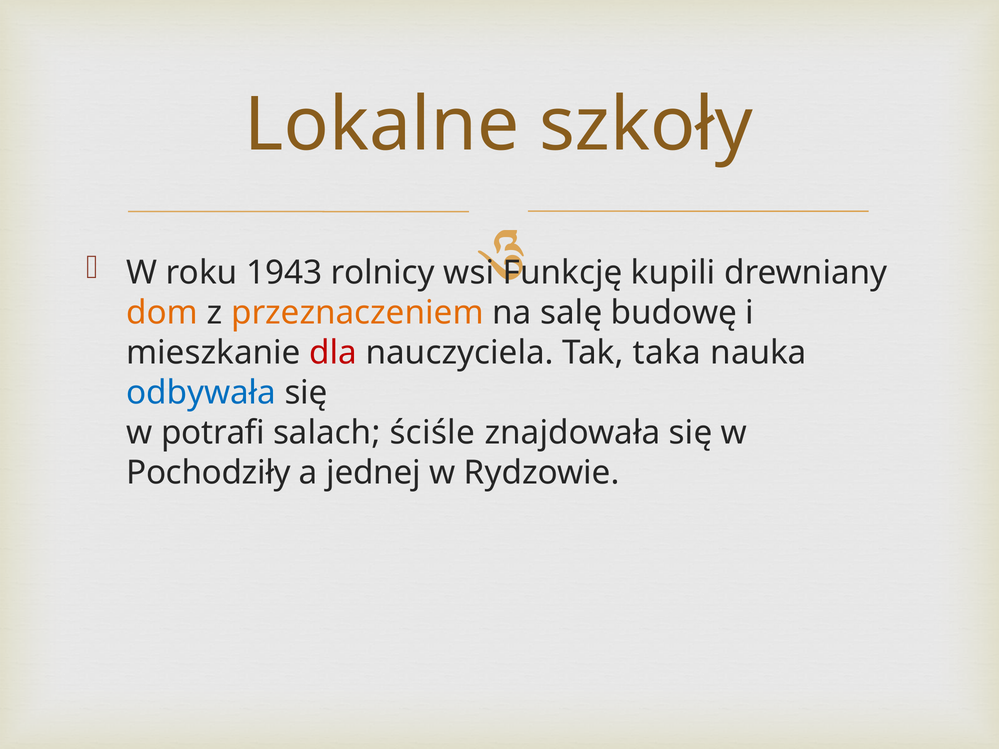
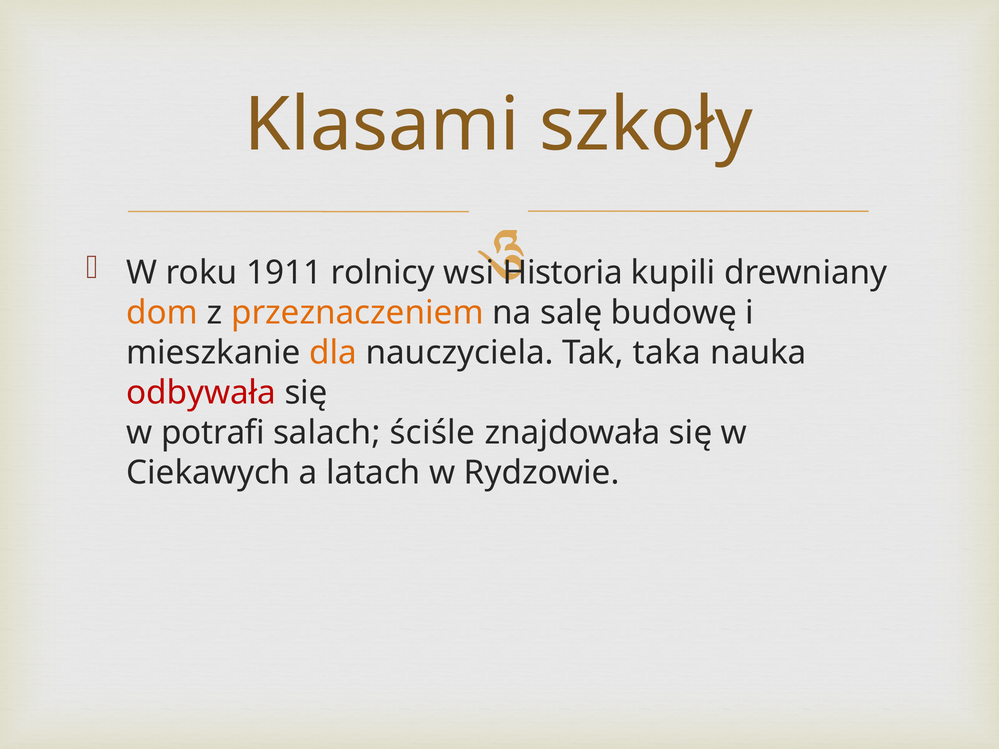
Lokalne: Lokalne -> Klasami
1943: 1943 -> 1911
Funkcję: Funkcję -> Historia
dla colour: red -> orange
odbywała colour: blue -> red
Pochodziły: Pochodziły -> Ciekawych
jednej: jednej -> latach
